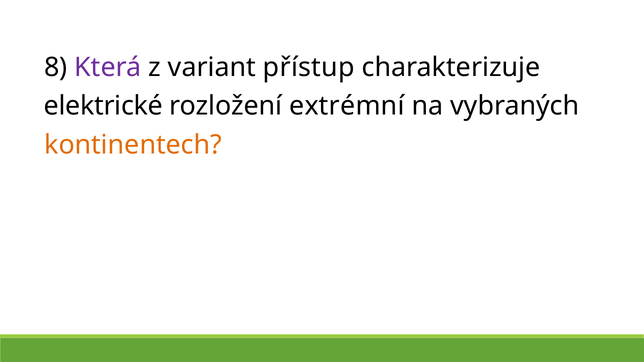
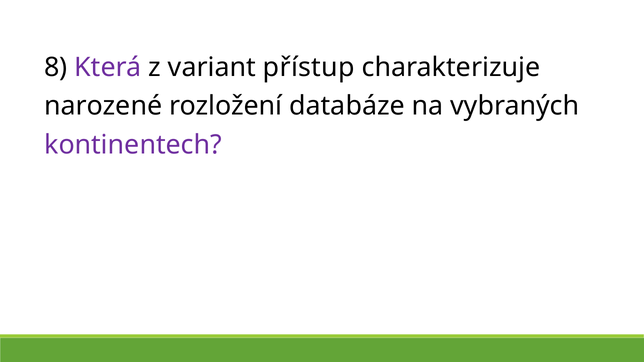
elektrické: elektrické -> narozené
extrémní: extrémní -> databáze
kontinentech colour: orange -> purple
